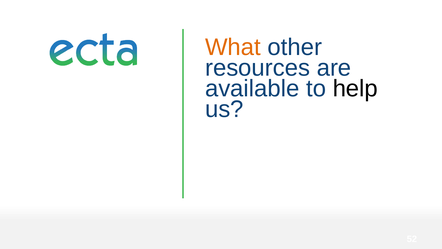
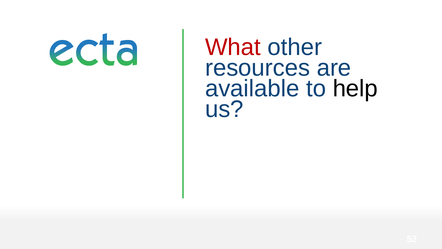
What colour: orange -> red
